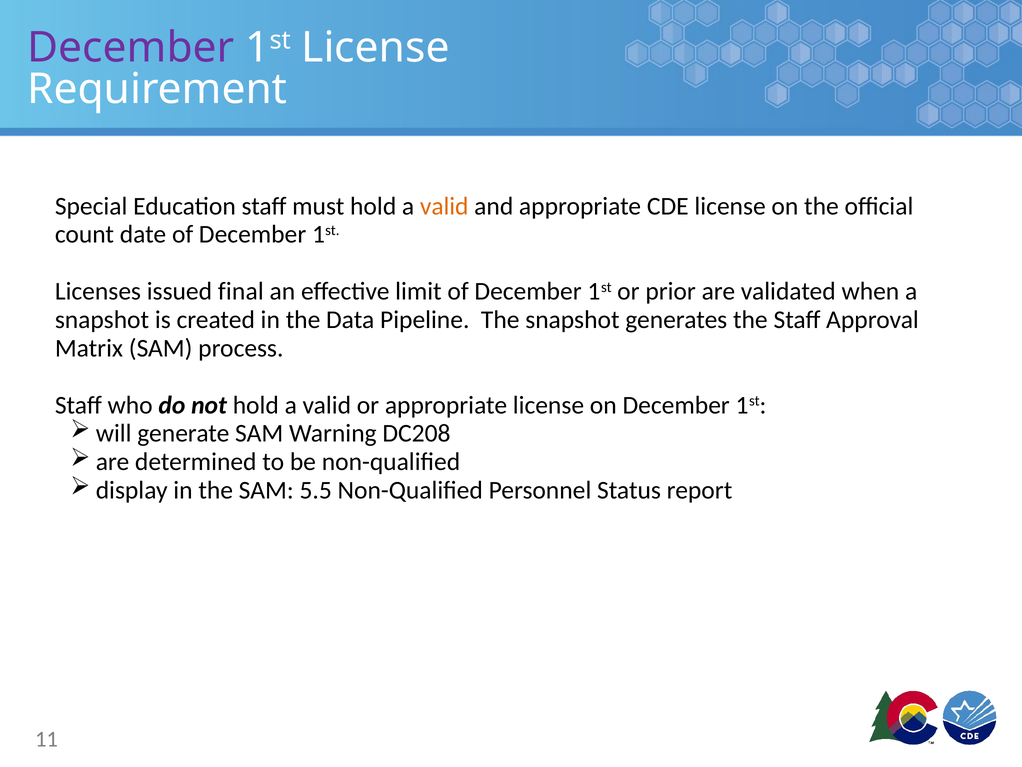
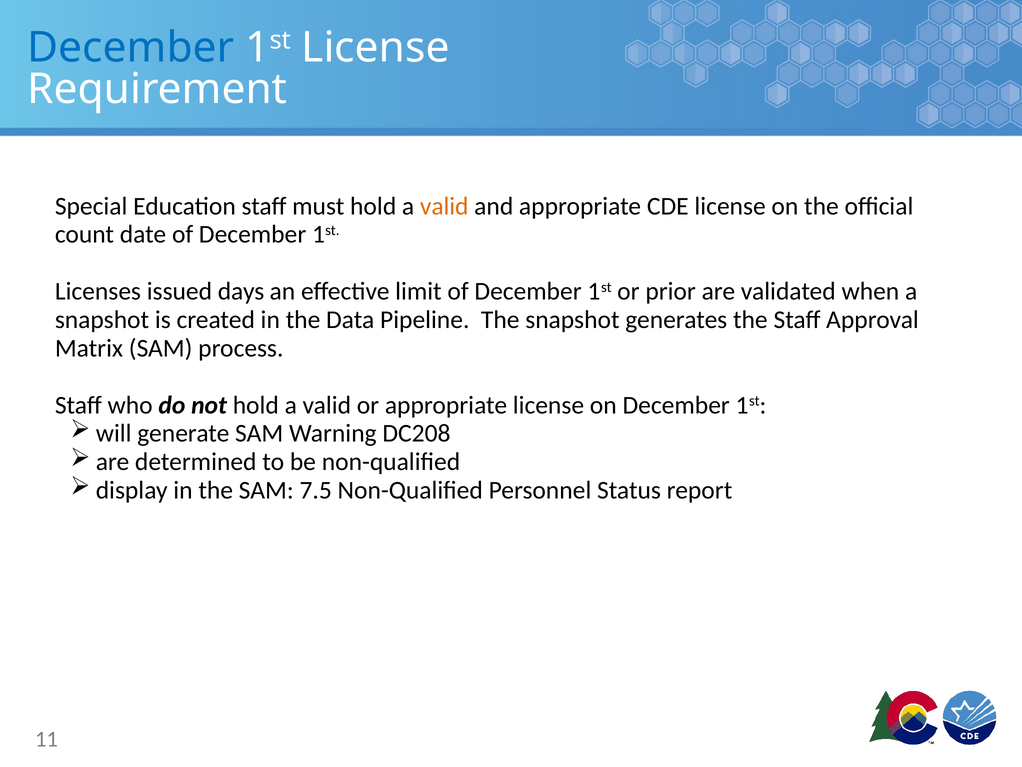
December at (131, 48) colour: purple -> blue
final: final -> days
5.5: 5.5 -> 7.5
